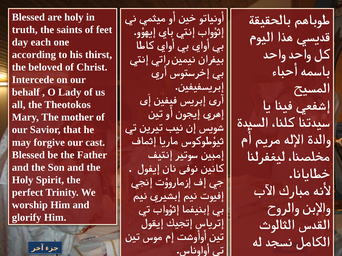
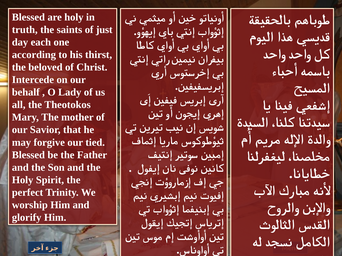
feet: feet -> just
cast: cast -> tied
